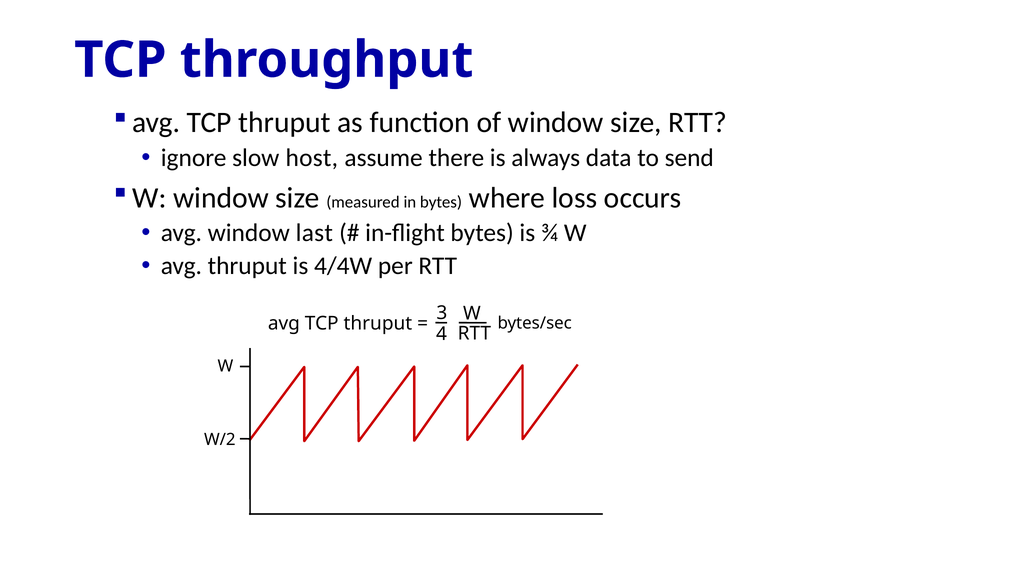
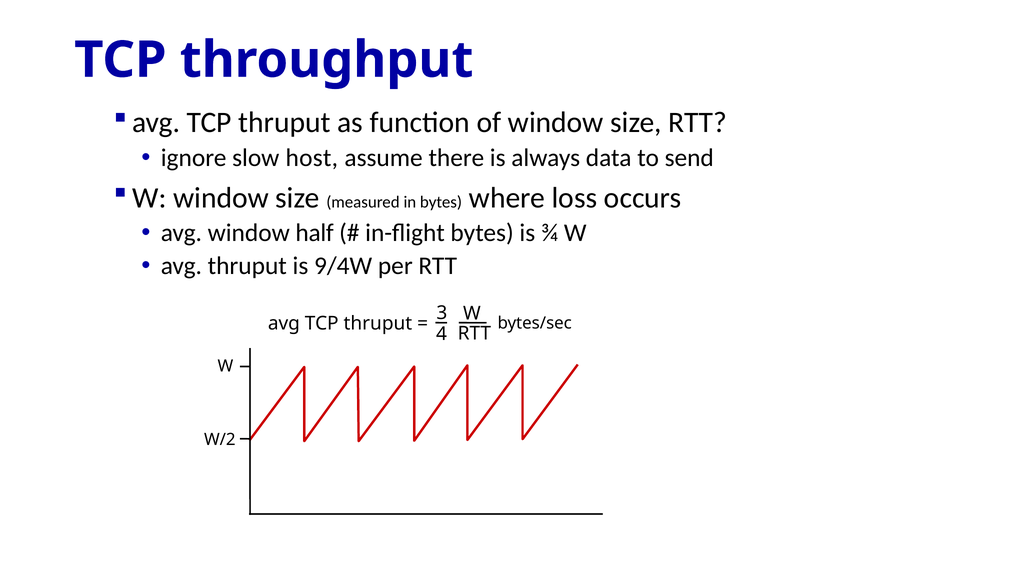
last: last -> half
4/4W: 4/4W -> 9/4W
